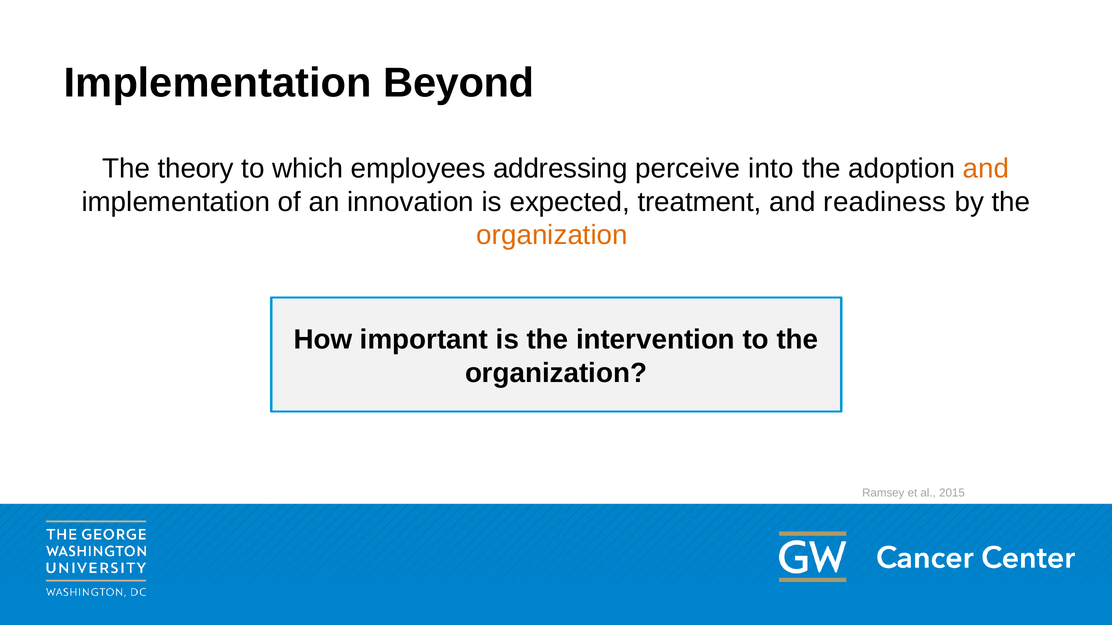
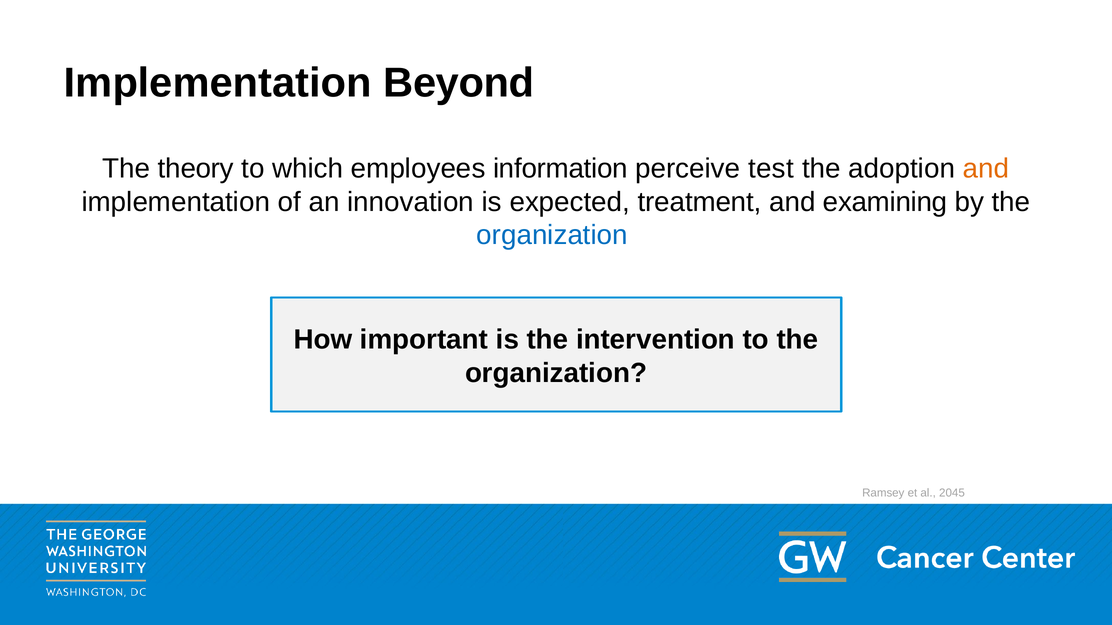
addressing: addressing -> information
into: into -> test
readiness: readiness -> examining
organization at (552, 235) colour: orange -> blue
2015: 2015 -> 2045
